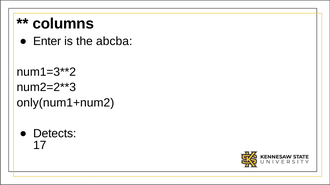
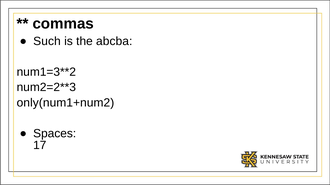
columns: columns -> commas
Enter: Enter -> Such
Detects: Detects -> Spaces
